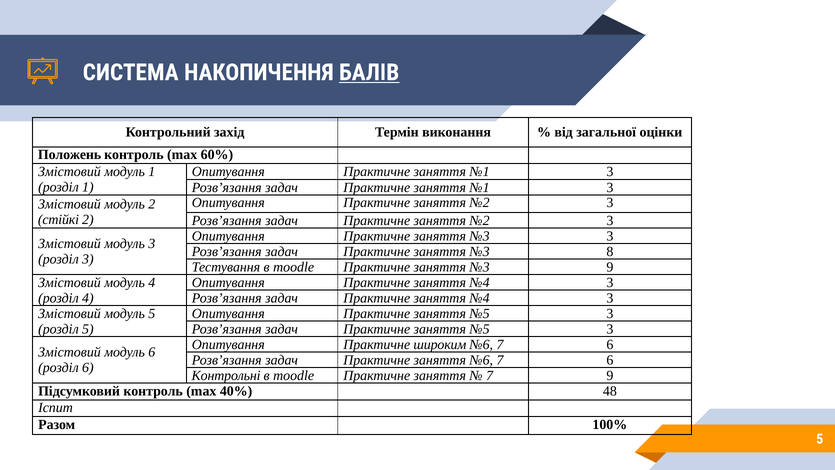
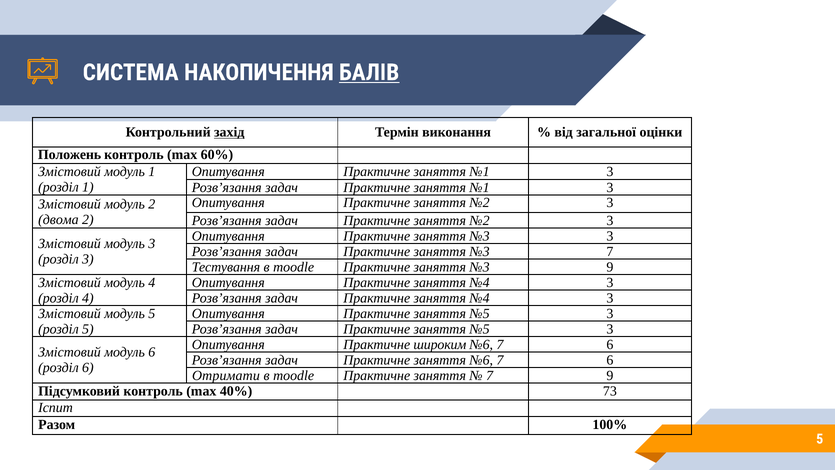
захід underline: none -> present
стійкі: стійкі -> двома
№3 8: 8 -> 7
Контрольні: Контрольні -> Отримати
48: 48 -> 73
